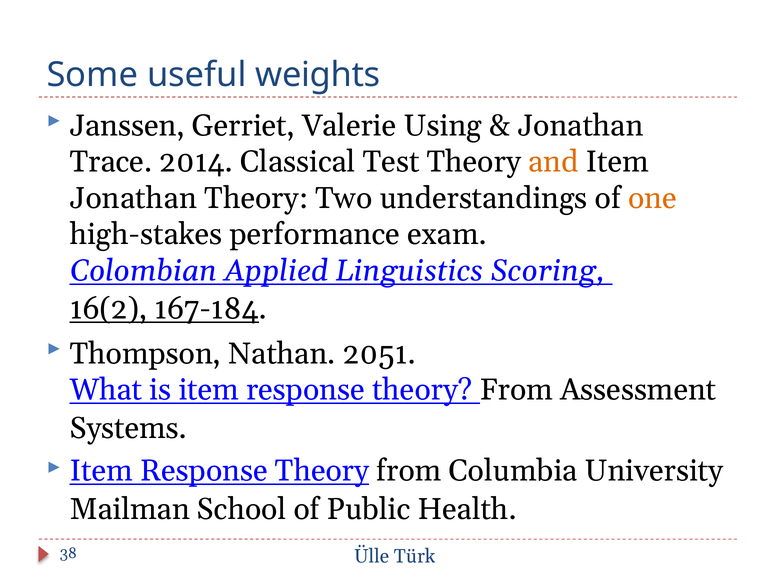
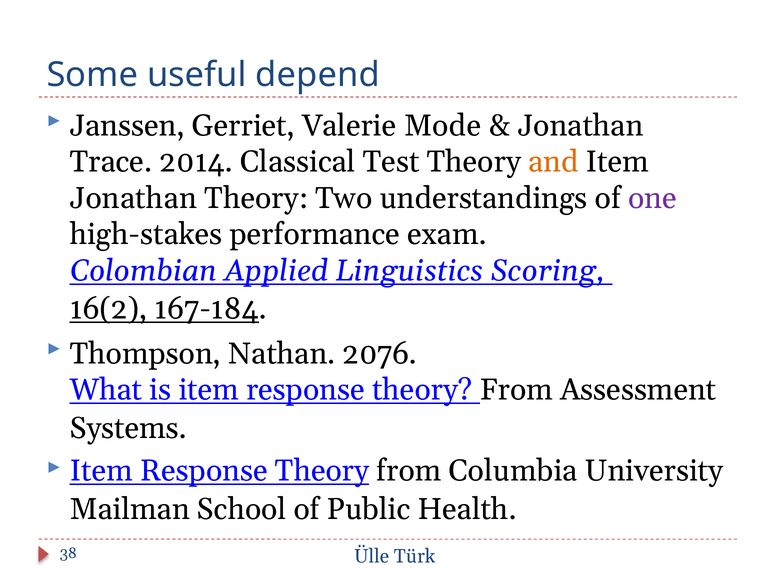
weights: weights -> depend
Using: Using -> Mode
one colour: orange -> purple
2051: 2051 -> 2076
